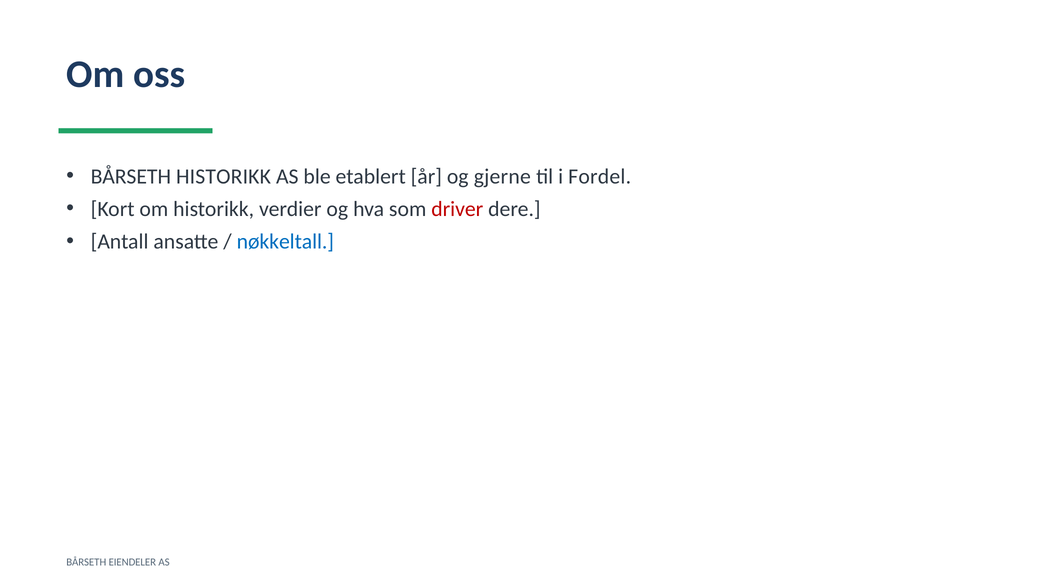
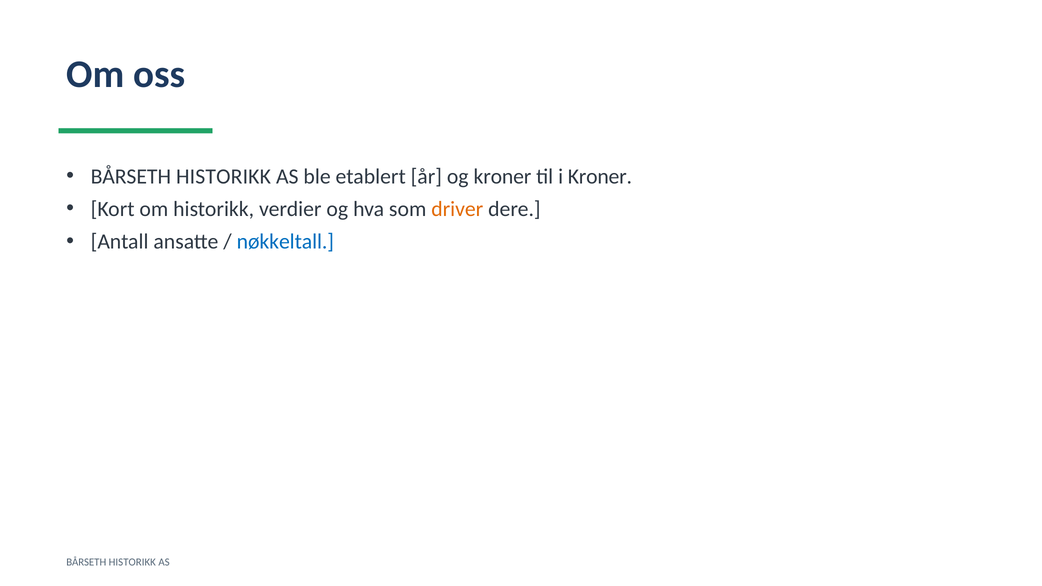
og gjerne: gjerne -> kroner
i Fordel: Fordel -> Kroner
driver colour: red -> orange
EIENDELER at (132, 562): EIENDELER -> HISTORIKK
